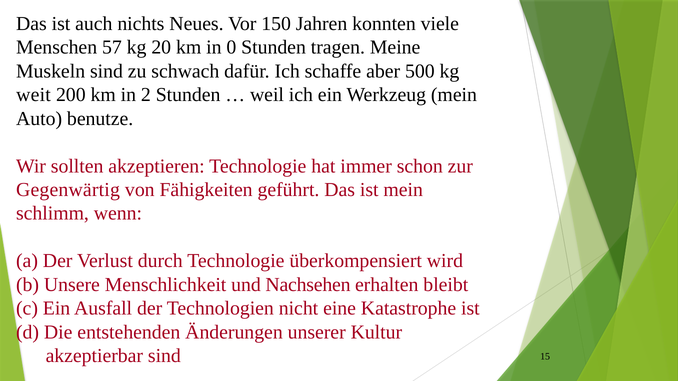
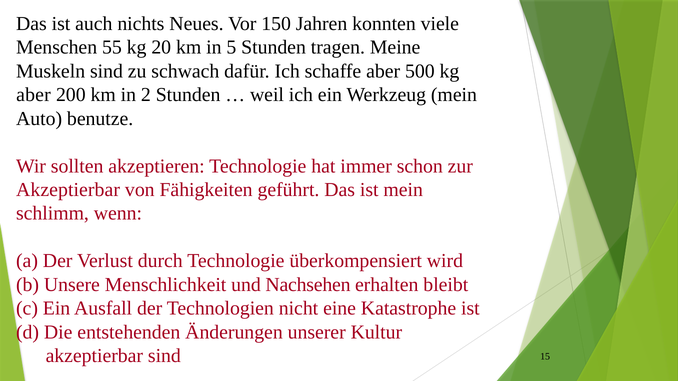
57: 57 -> 55
0: 0 -> 5
weit at (33, 95): weit -> aber
Gegenwärtig at (68, 190): Gegenwärtig -> Akzeptierbar
